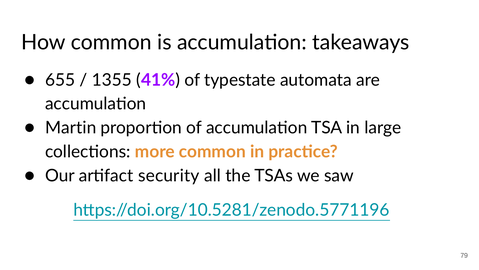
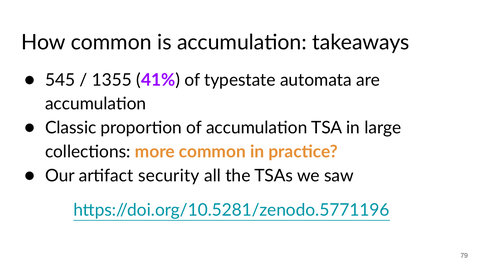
655: 655 -> 545
Martin: Martin -> Classic
